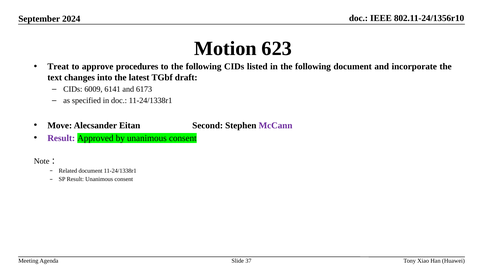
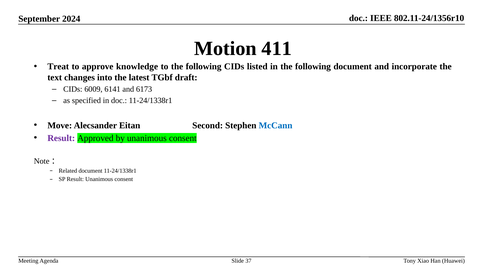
623: 623 -> 411
procedures: procedures -> knowledge
McCann colour: purple -> blue
